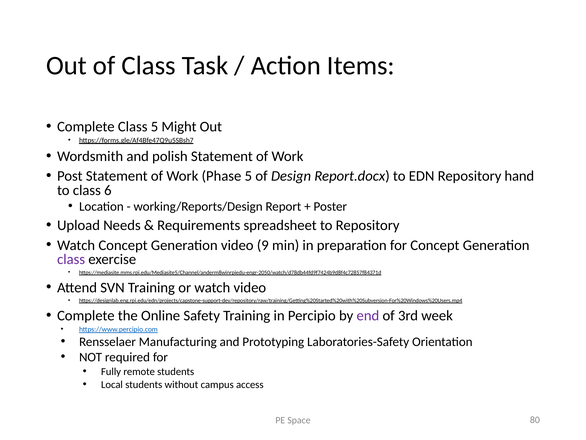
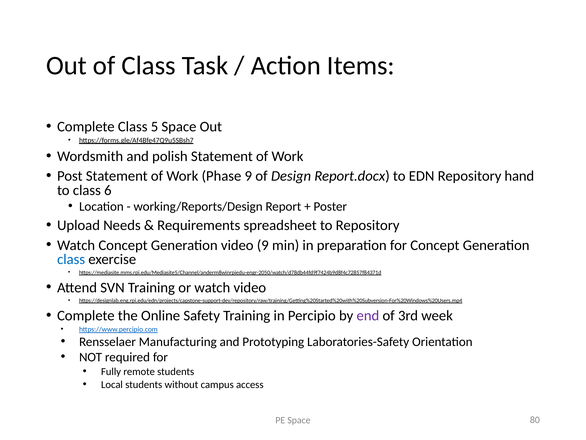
5 Might: Might -> Space
Phase 5: 5 -> 9
class at (71, 259) colour: purple -> blue
